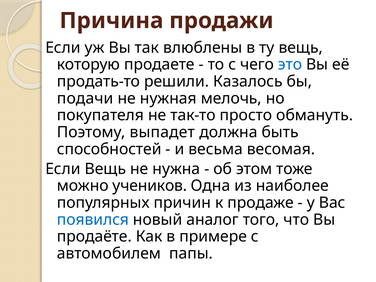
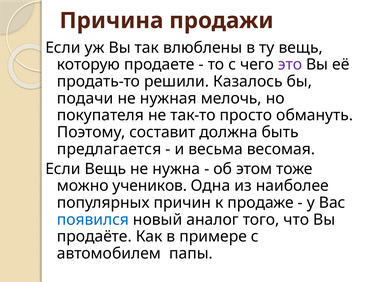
это colour: blue -> purple
выпадет: выпадет -> составит
способностей: способностей -> предлагается
